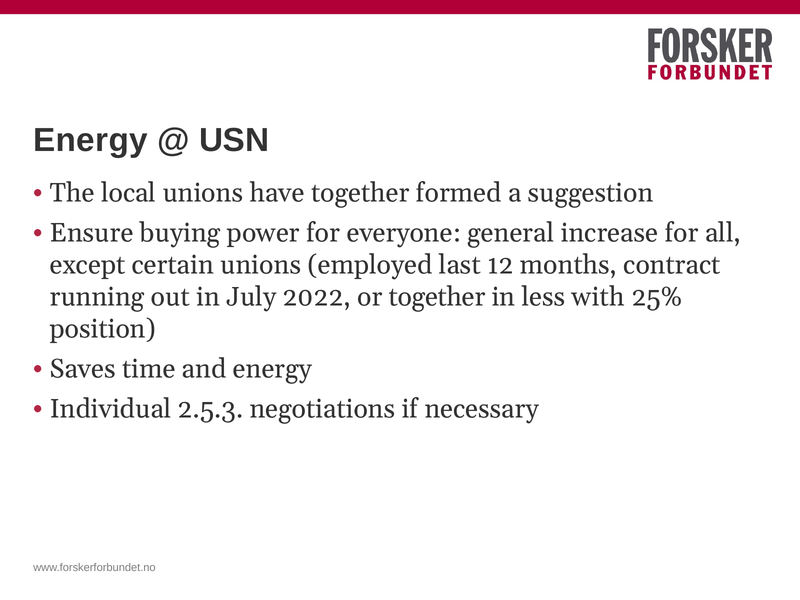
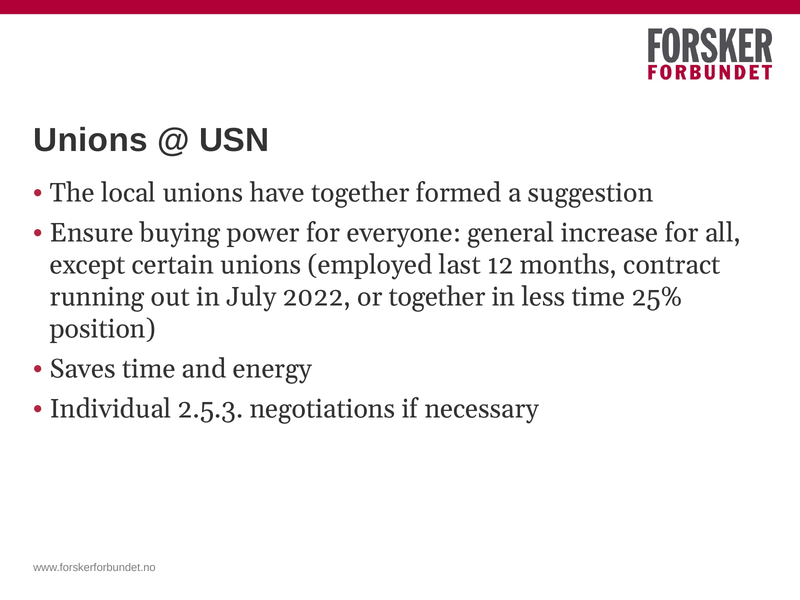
Energy at (91, 140): Energy -> Unions
less with: with -> time
